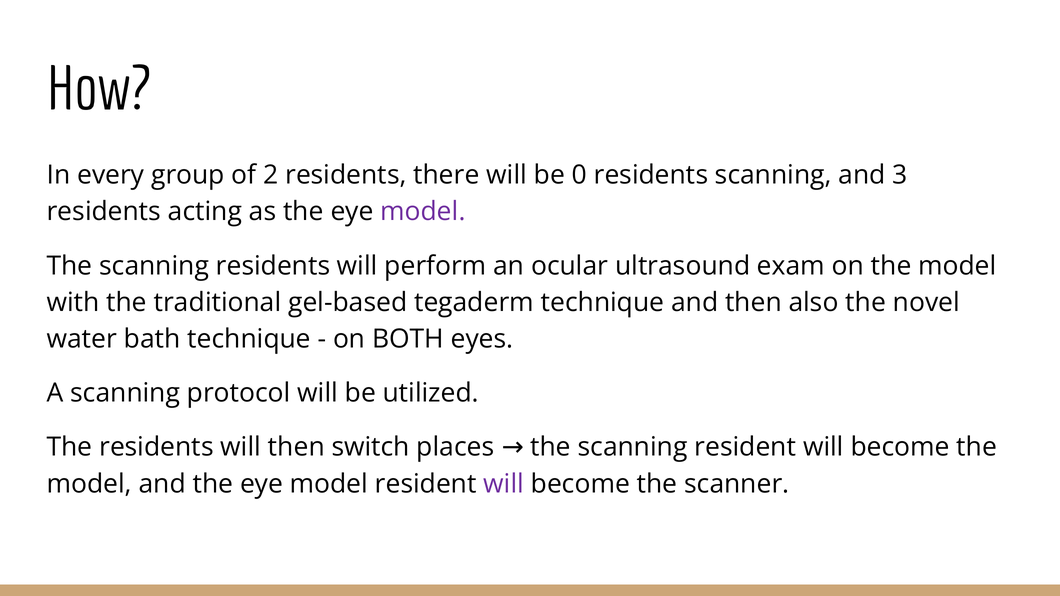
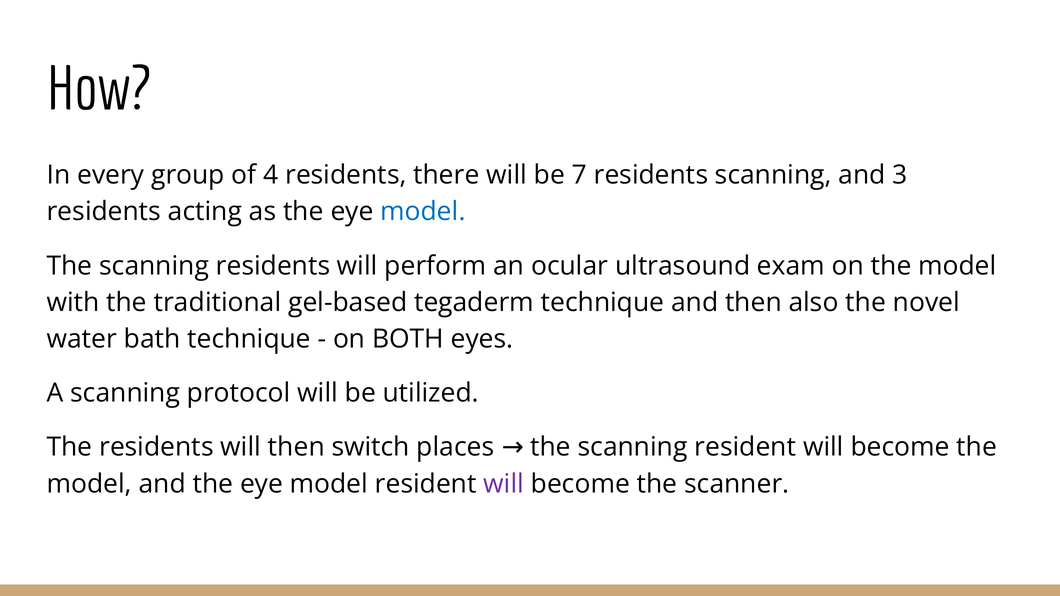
2: 2 -> 4
0: 0 -> 7
model at (423, 212) colour: purple -> blue
